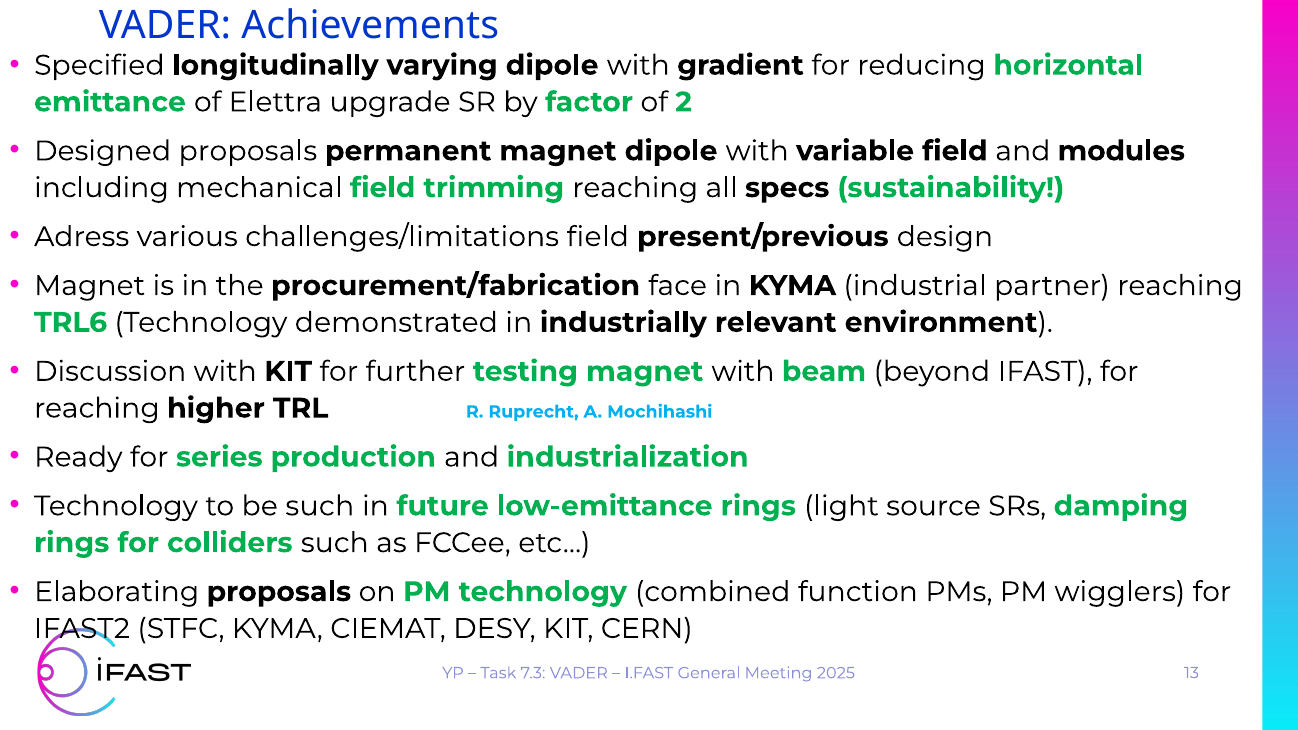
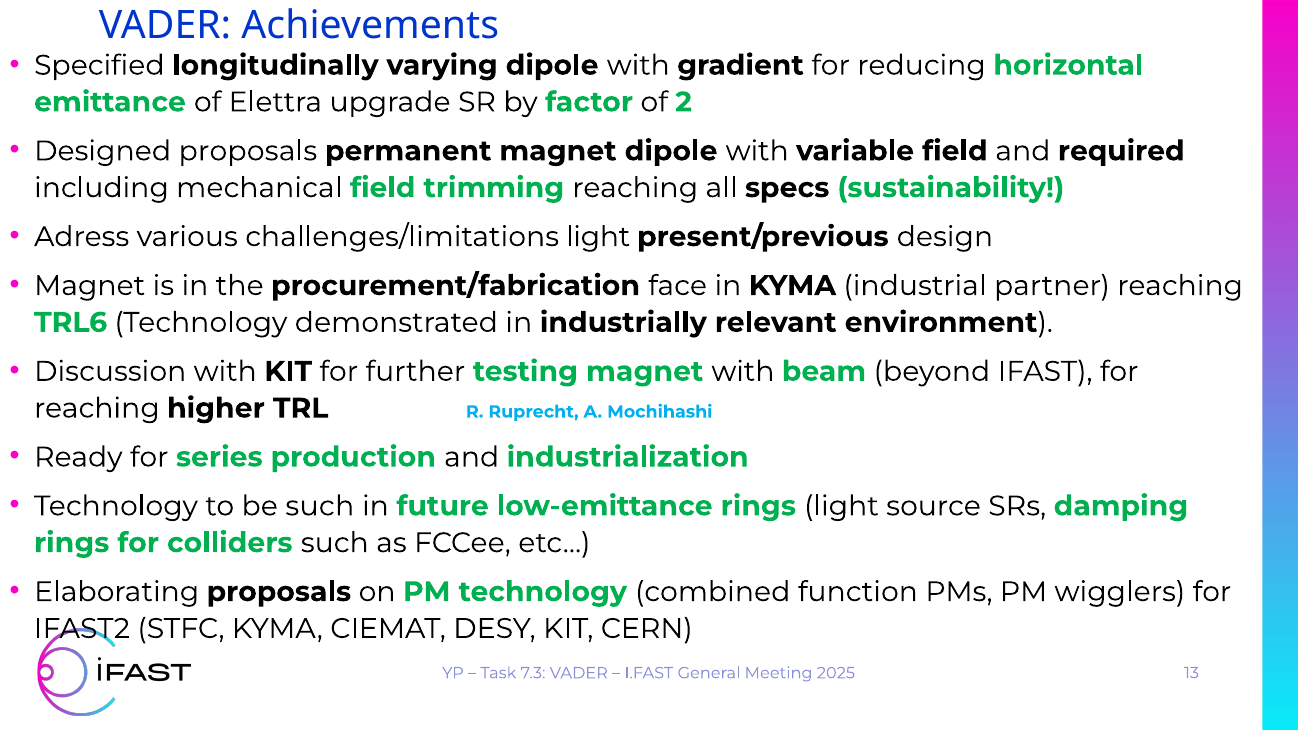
modules: modules -> required
challenges/limitations field: field -> light
